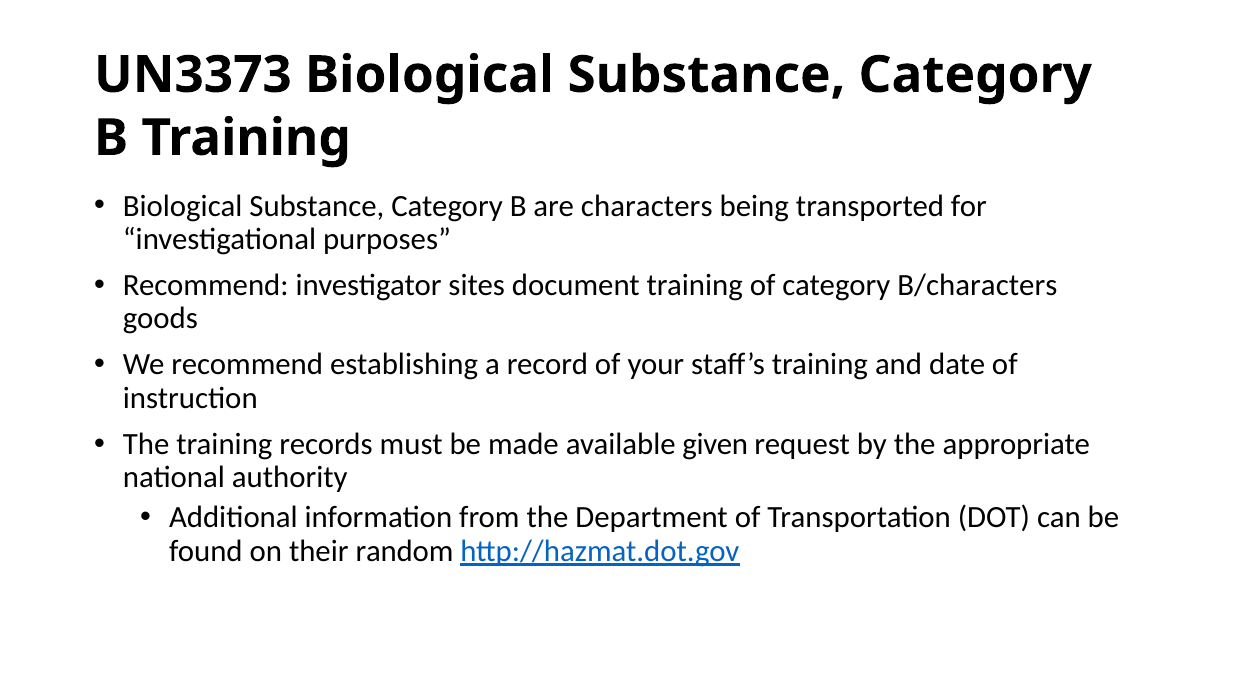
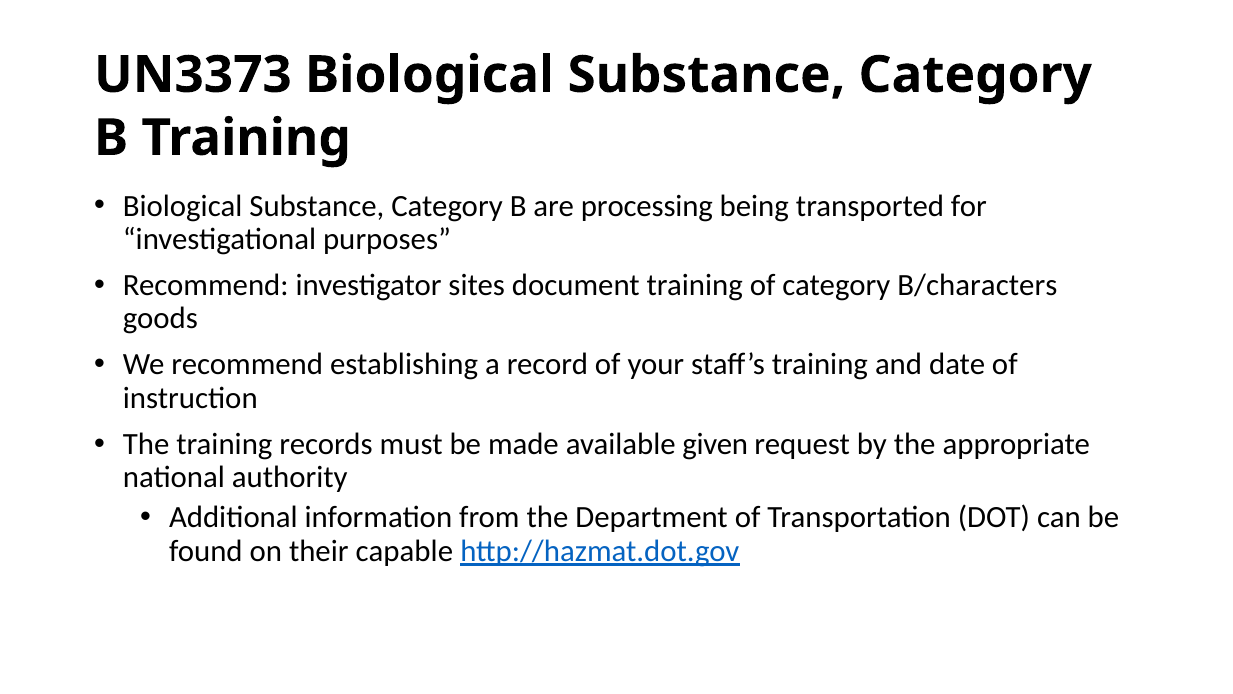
characters: characters -> processing
random: random -> capable
